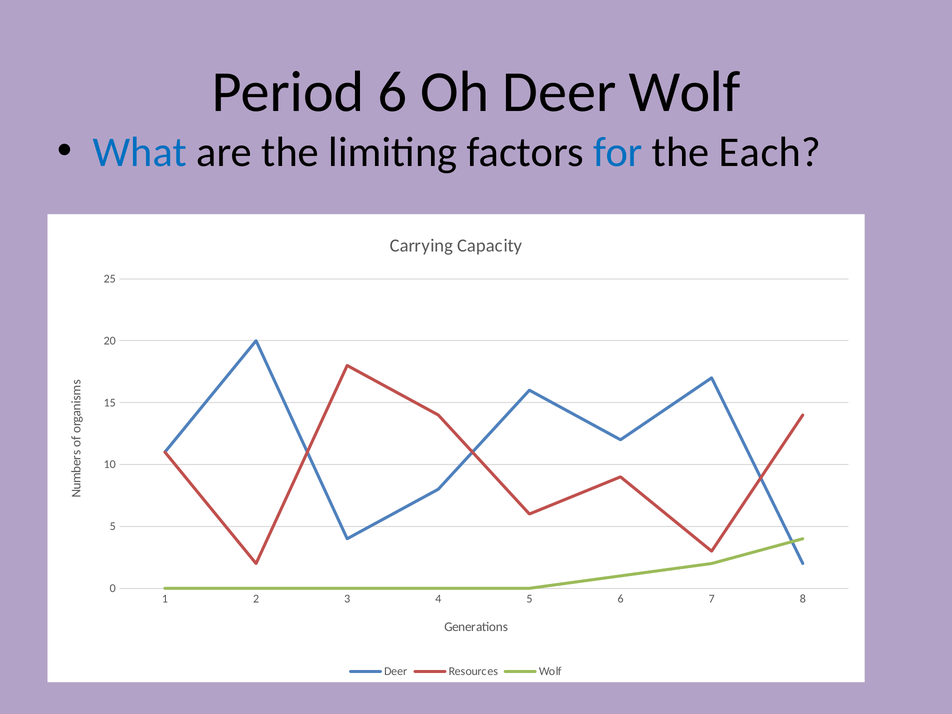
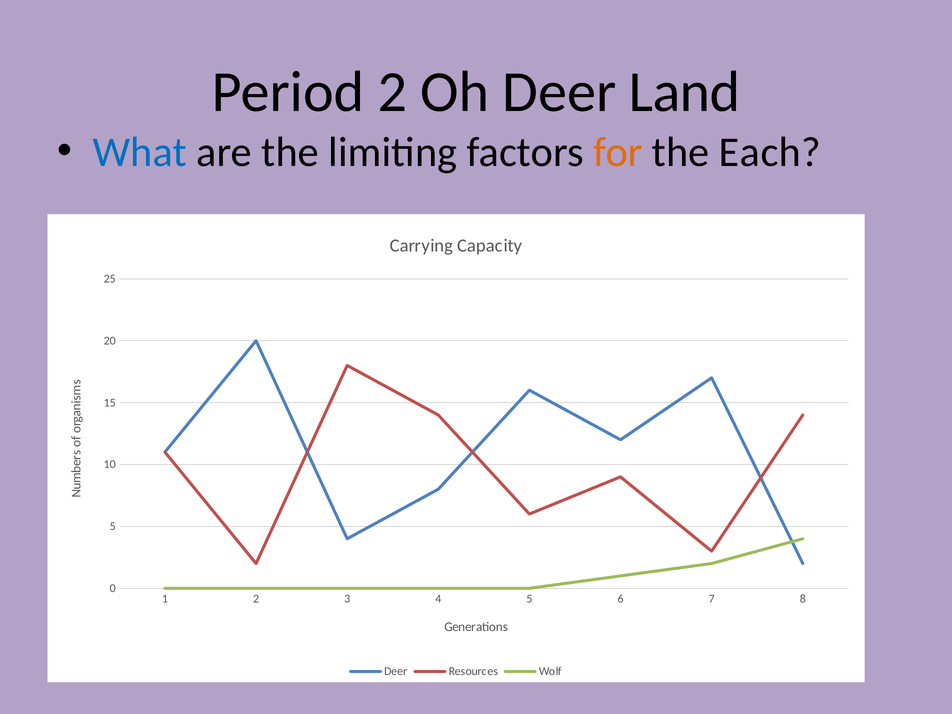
Period 6: 6 -> 2
Deer Wolf: Wolf -> Land
for colour: blue -> orange
